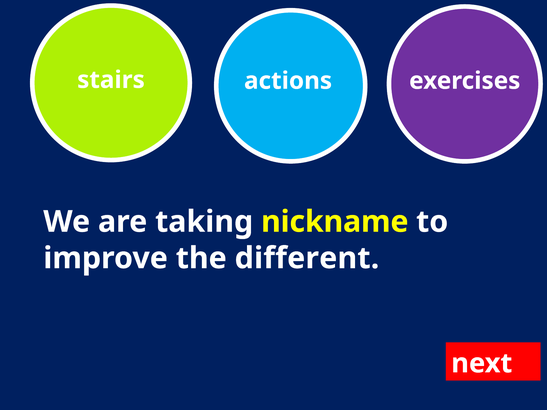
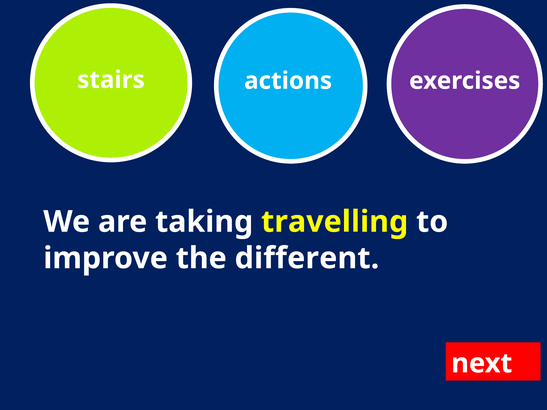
nickname: nickname -> travelling
